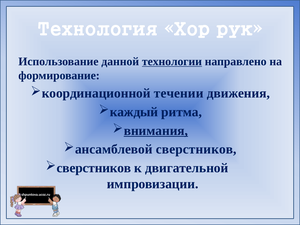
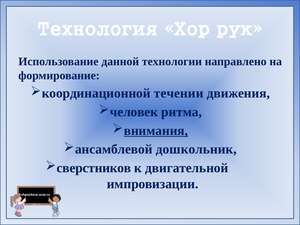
технологии underline: present -> none
каждый: каждый -> человек
ансамблевой сверстников: сверстников -> дошкольник
